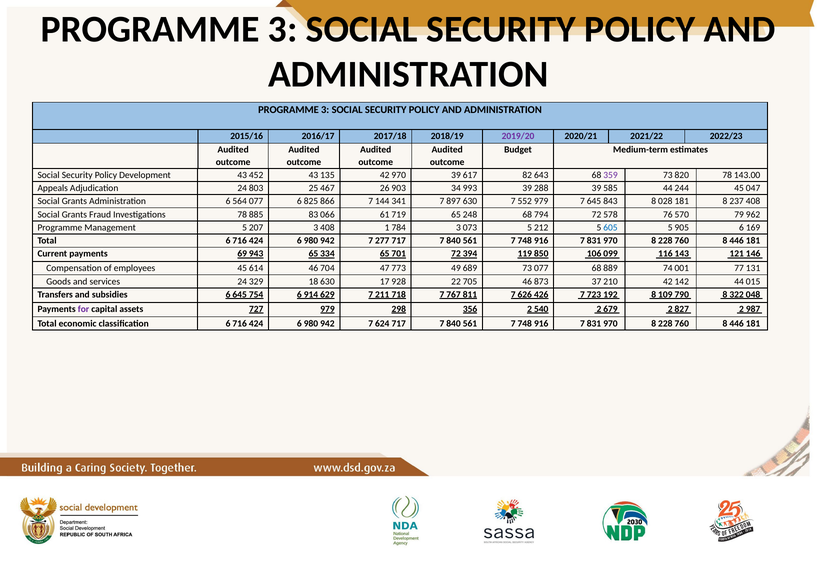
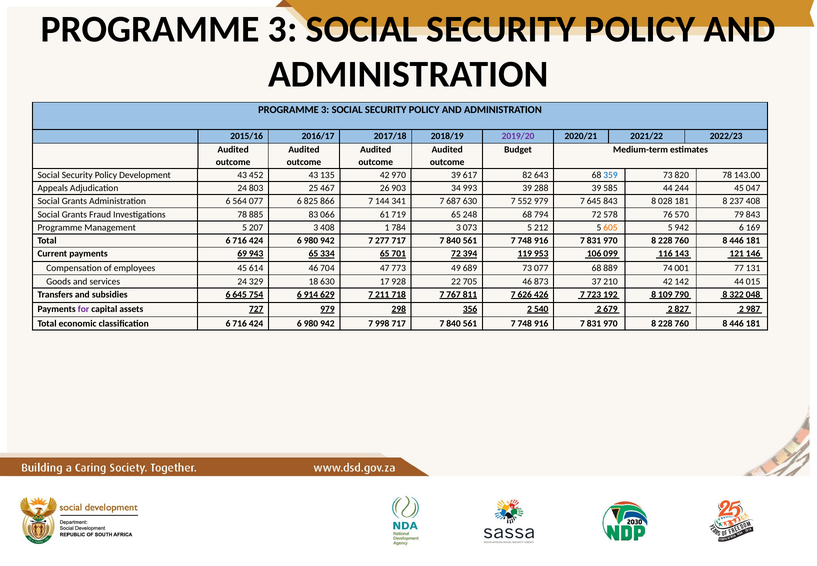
359 colour: purple -> blue
897: 897 -> 687
79 962: 962 -> 843
605 colour: blue -> orange
5 905: 905 -> 942
850: 850 -> 953
624: 624 -> 998
